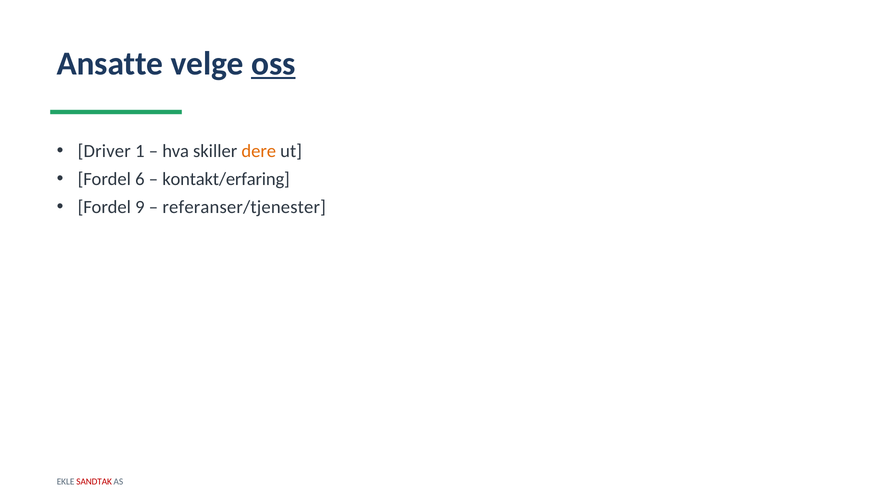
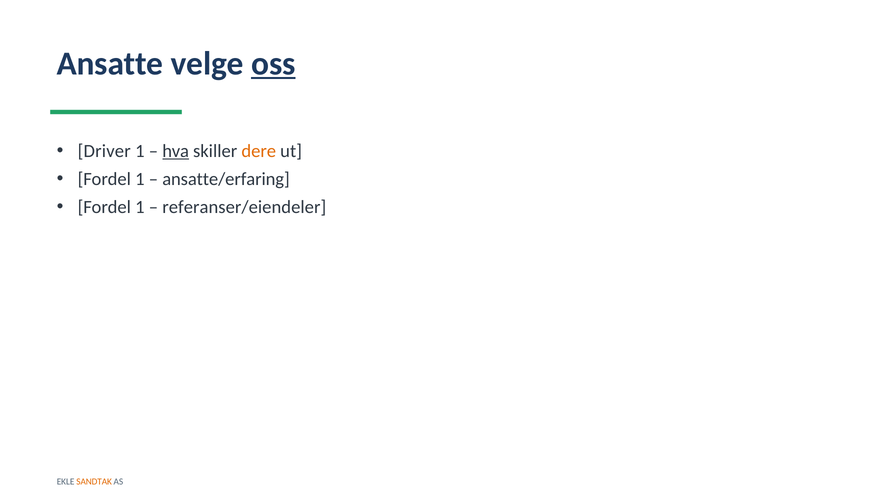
hva underline: none -> present
6 at (140, 179): 6 -> 1
kontakt/erfaring: kontakt/erfaring -> ansatte/erfaring
9 at (140, 207): 9 -> 1
referanser/tjenester: referanser/tjenester -> referanser/eiendeler
SANDTAK colour: red -> orange
